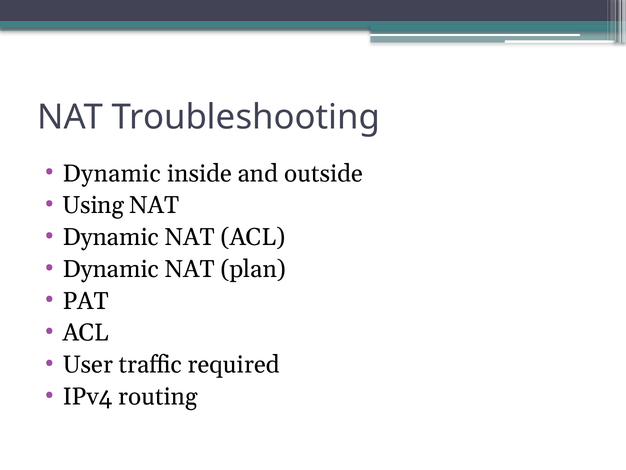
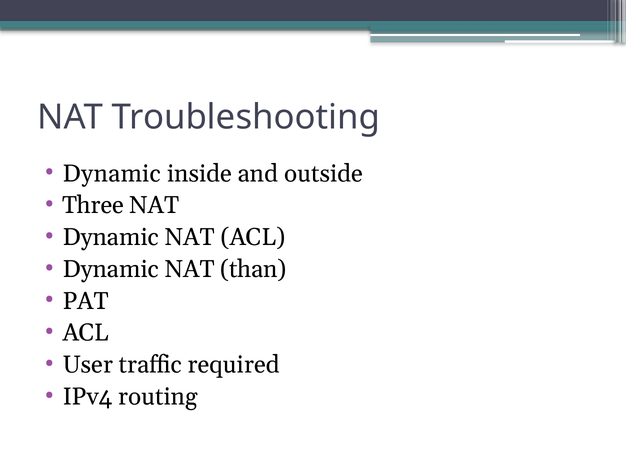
Using: Using -> Three
plan: plan -> than
